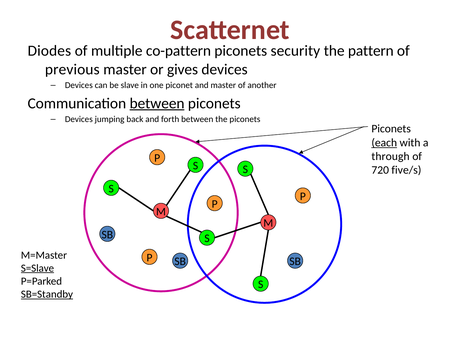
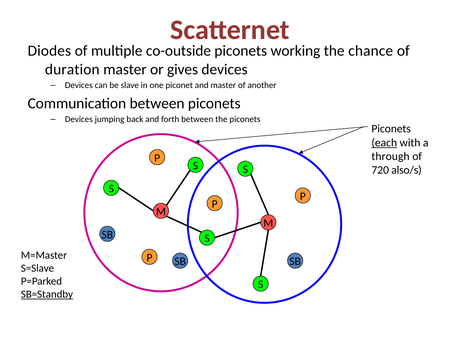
co-pattern: co-pattern -> co-outside
security: security -> working
pattern: pattern -> chance
previous: previous -> duration
between at (157, 103) underline: present -> none
five/s: five/s -> also/s
S=Slave underline: present -> none
